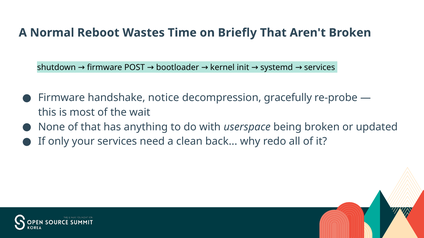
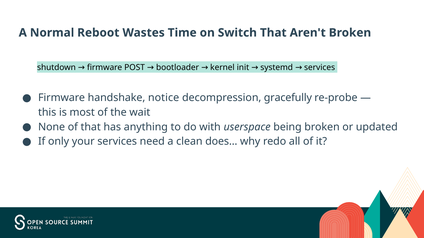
Briefly: Briefly -> Switch
back: back -> does
